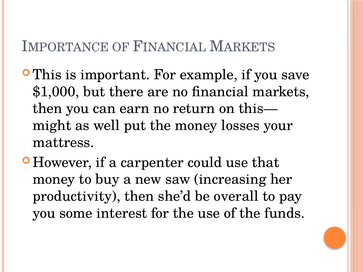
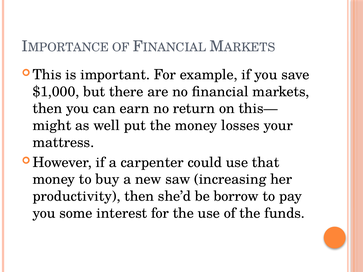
overall: overall -> borrow
